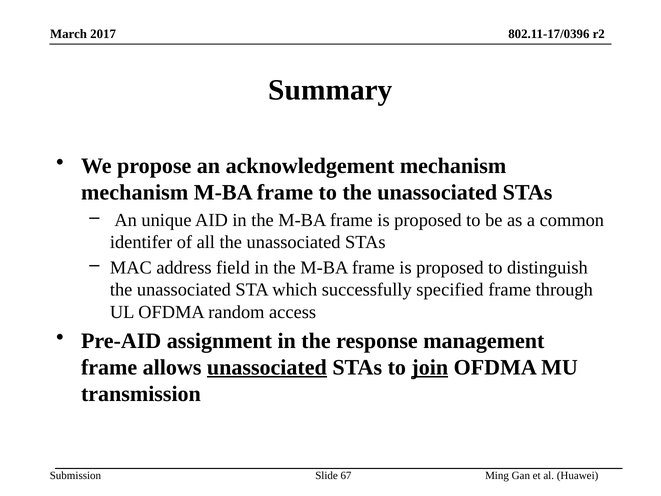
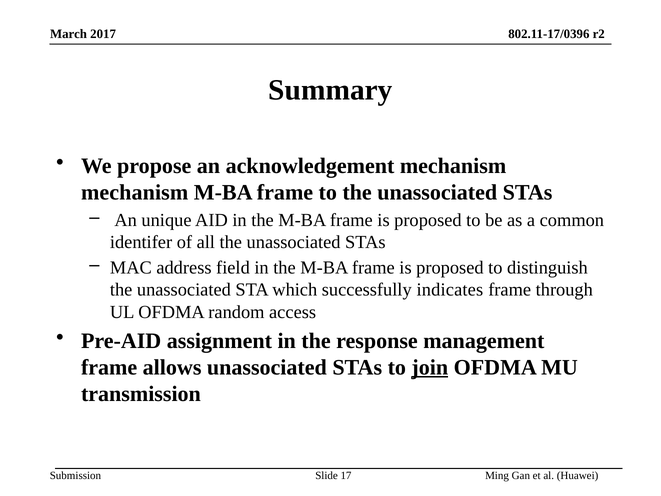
specified: specified -> indicates
unassociated at (267, 367) underline: present -> none
67: 67 -> 17
